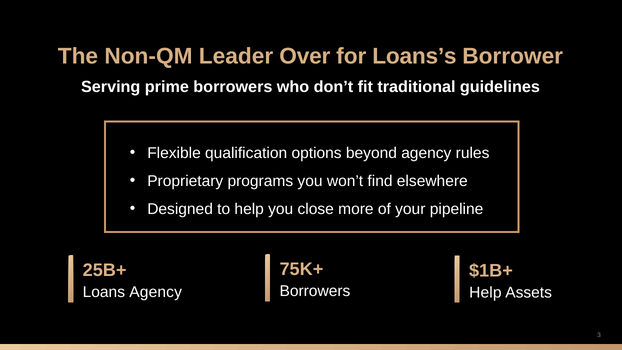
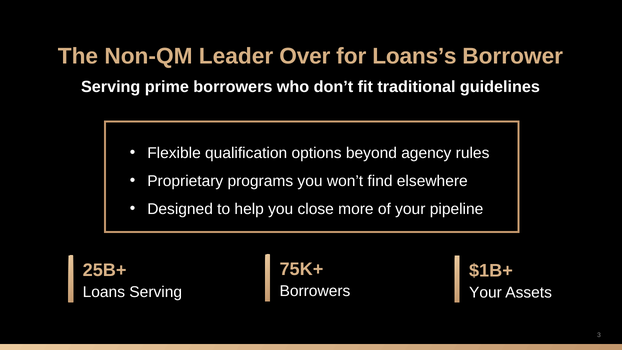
Loans Agency: Agency -> Serving
Help at (485, 292): Help -> Your
